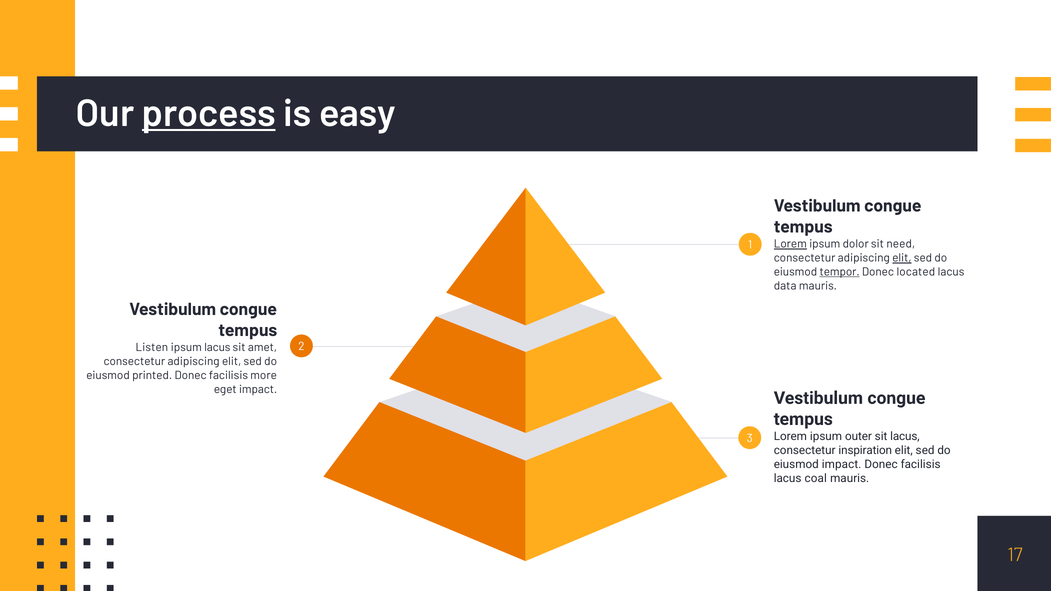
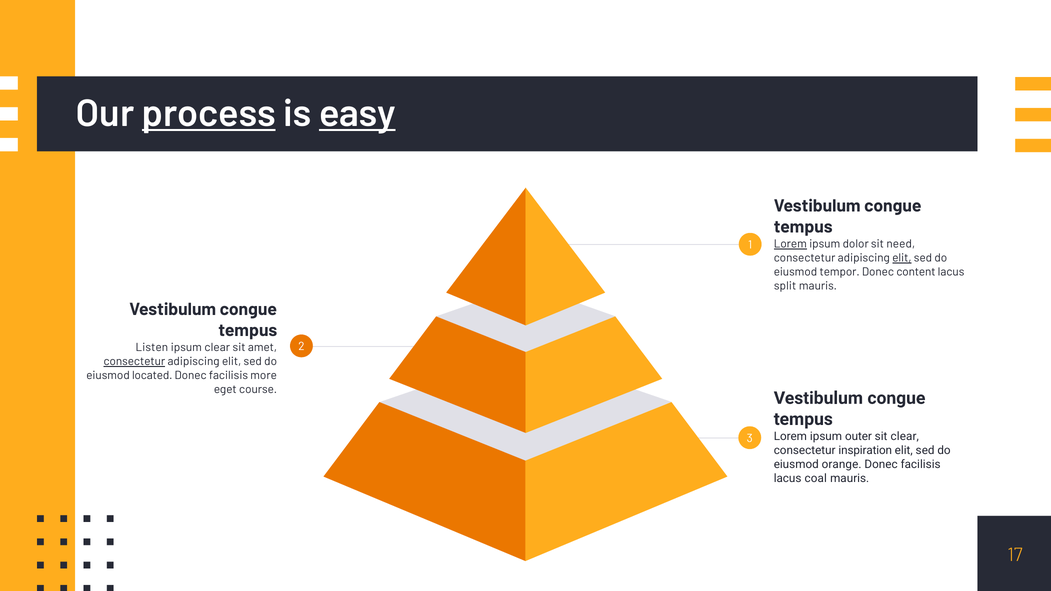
easy underline: none -> present
tempor underline: present -> none
located: located -> content
data: data -> split
ipsum lacus: lacus -> clear
consectetur at (134, 362) underline: none -> present
printed: printed -> located
eget impact: impact -> course
sit lacus: lacus -> clear
eiusmod impact: impact -> orange
